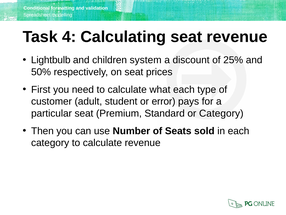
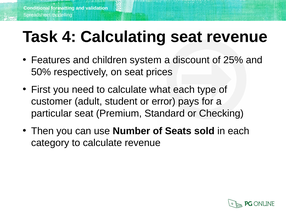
Lightbulb: Lightbulb -> Features
or Category: Category -> Checking
